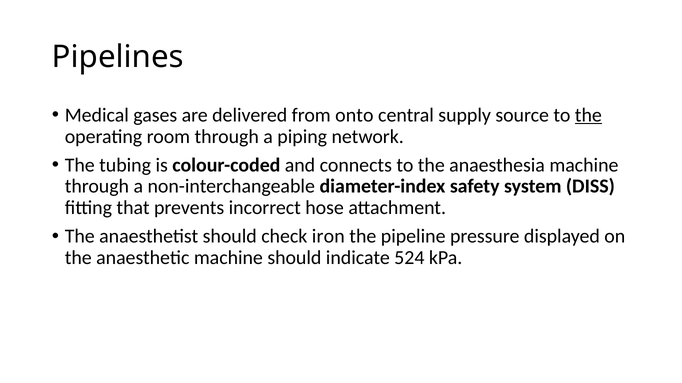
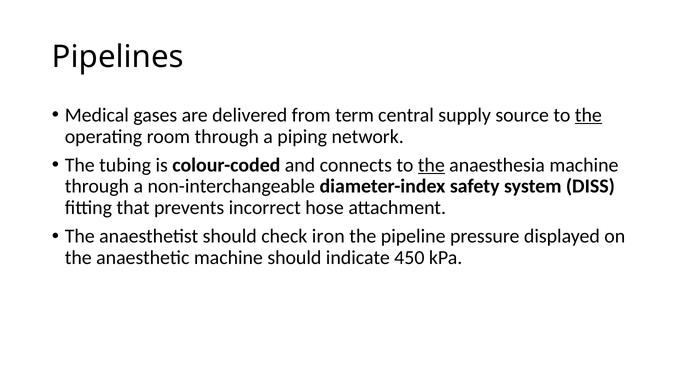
onto: onto -> term
the at (431, 165) underline: none -> present
524: 524 -> 450
